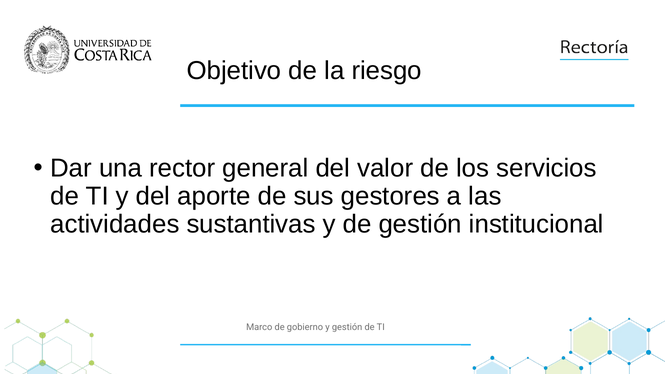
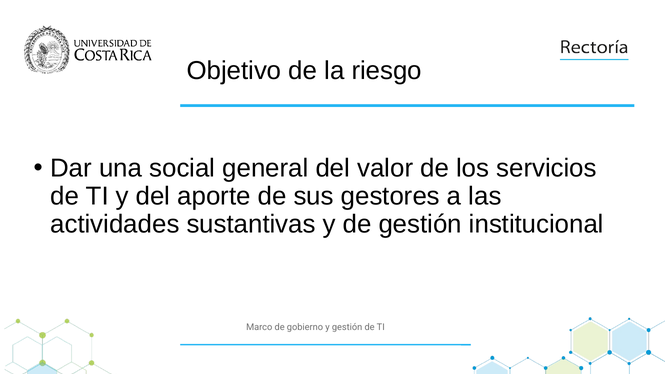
rector: rector -> social
